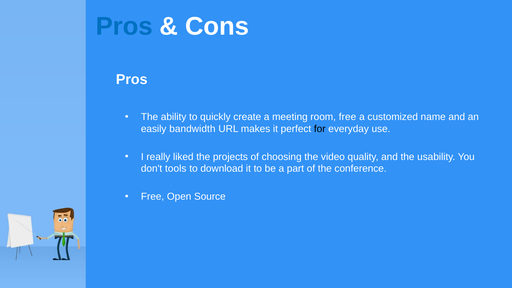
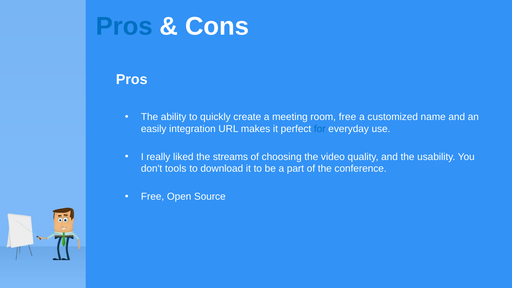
bandwidth: bandwidth -> integration
for colour: black -> blue
projects: projects -> streams
